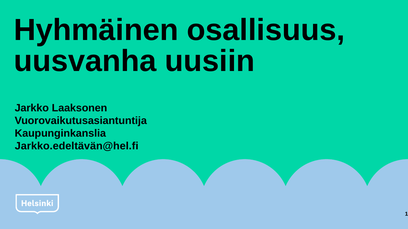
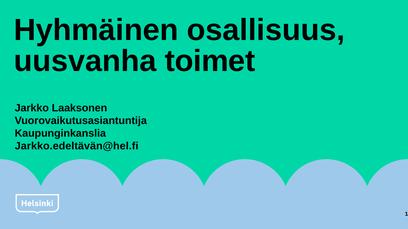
uusiin: uusiin -> toimet
